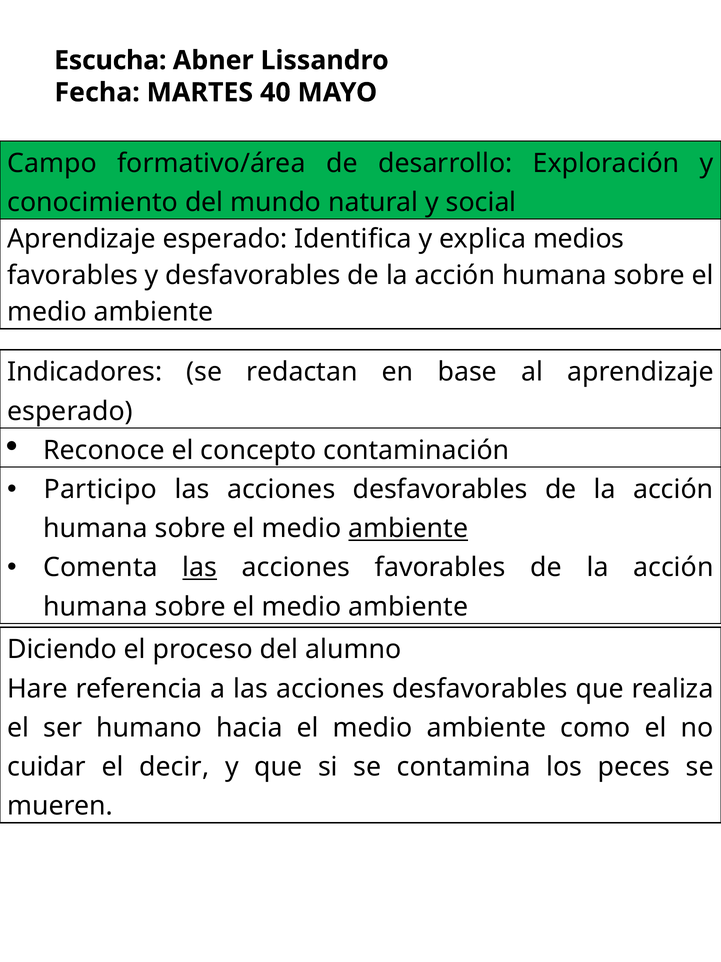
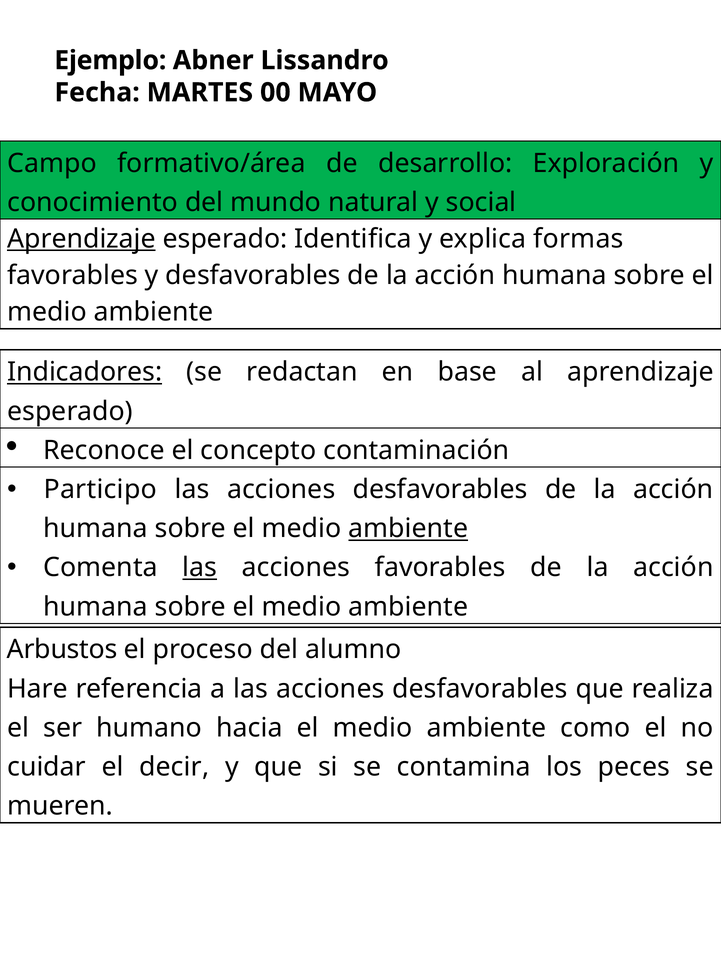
Escucha: Escucha -> Ejemplo
40: 40 -> 00
Aprendizaje at (81, 239) underline: none -> present
medios: medios -> formas
Indicadores underline: none -> present
Diciendo: Diciendo -> Arbustos
